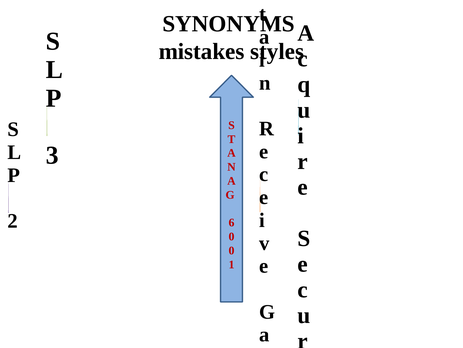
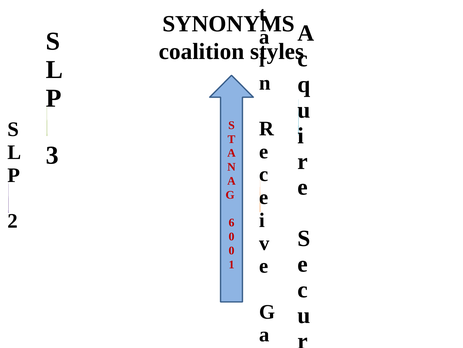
mistakes: mistakes -> coalition
